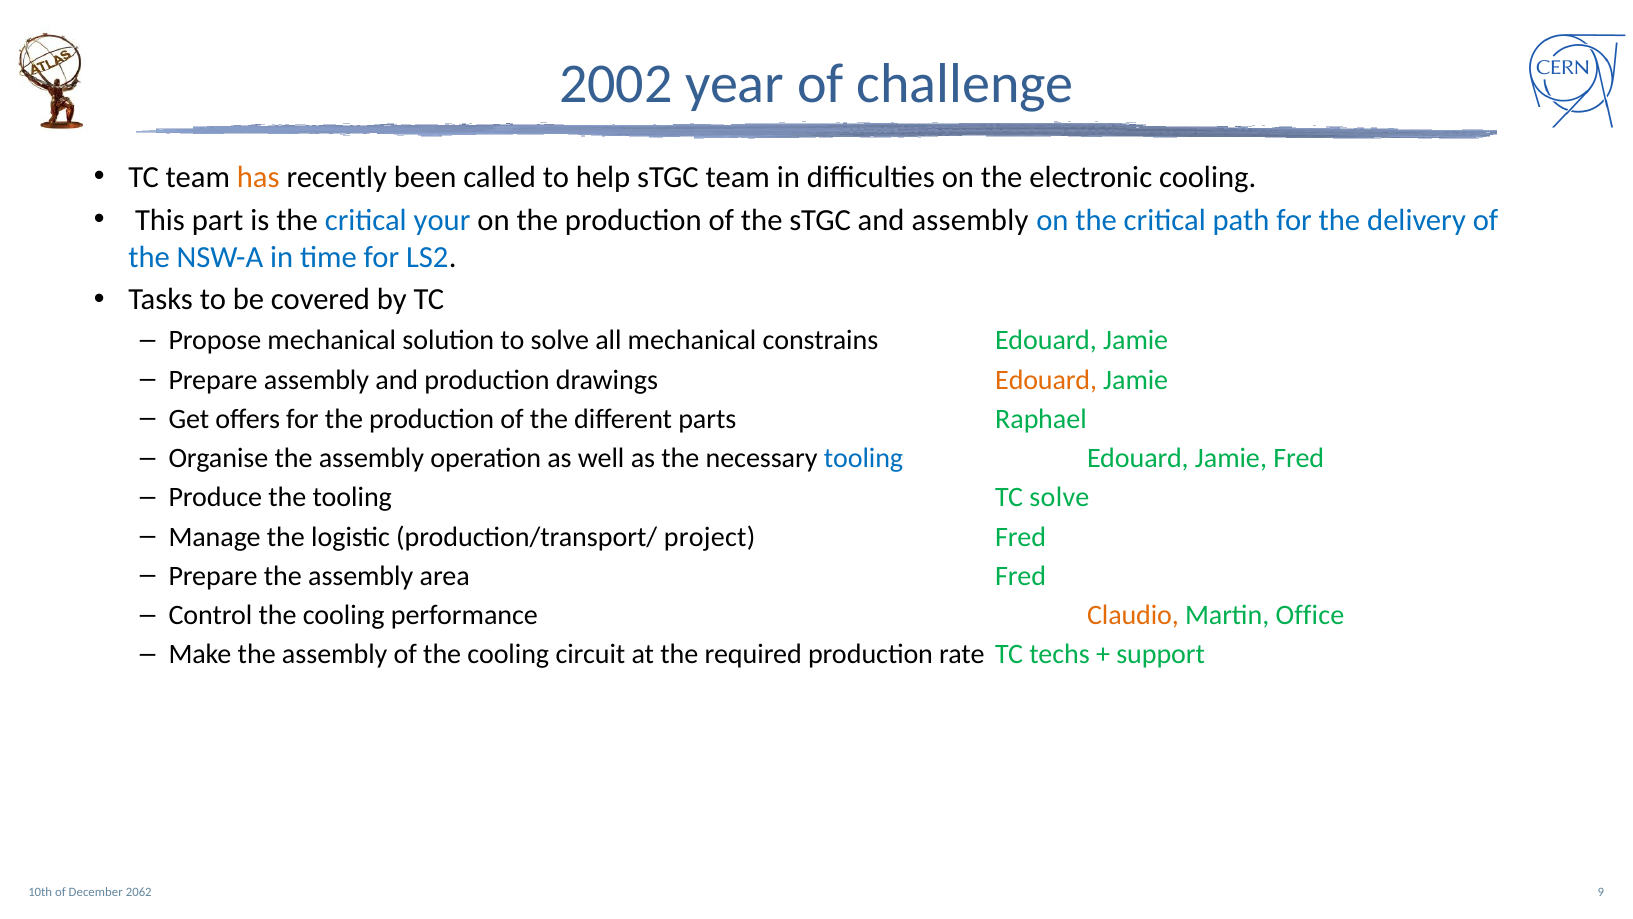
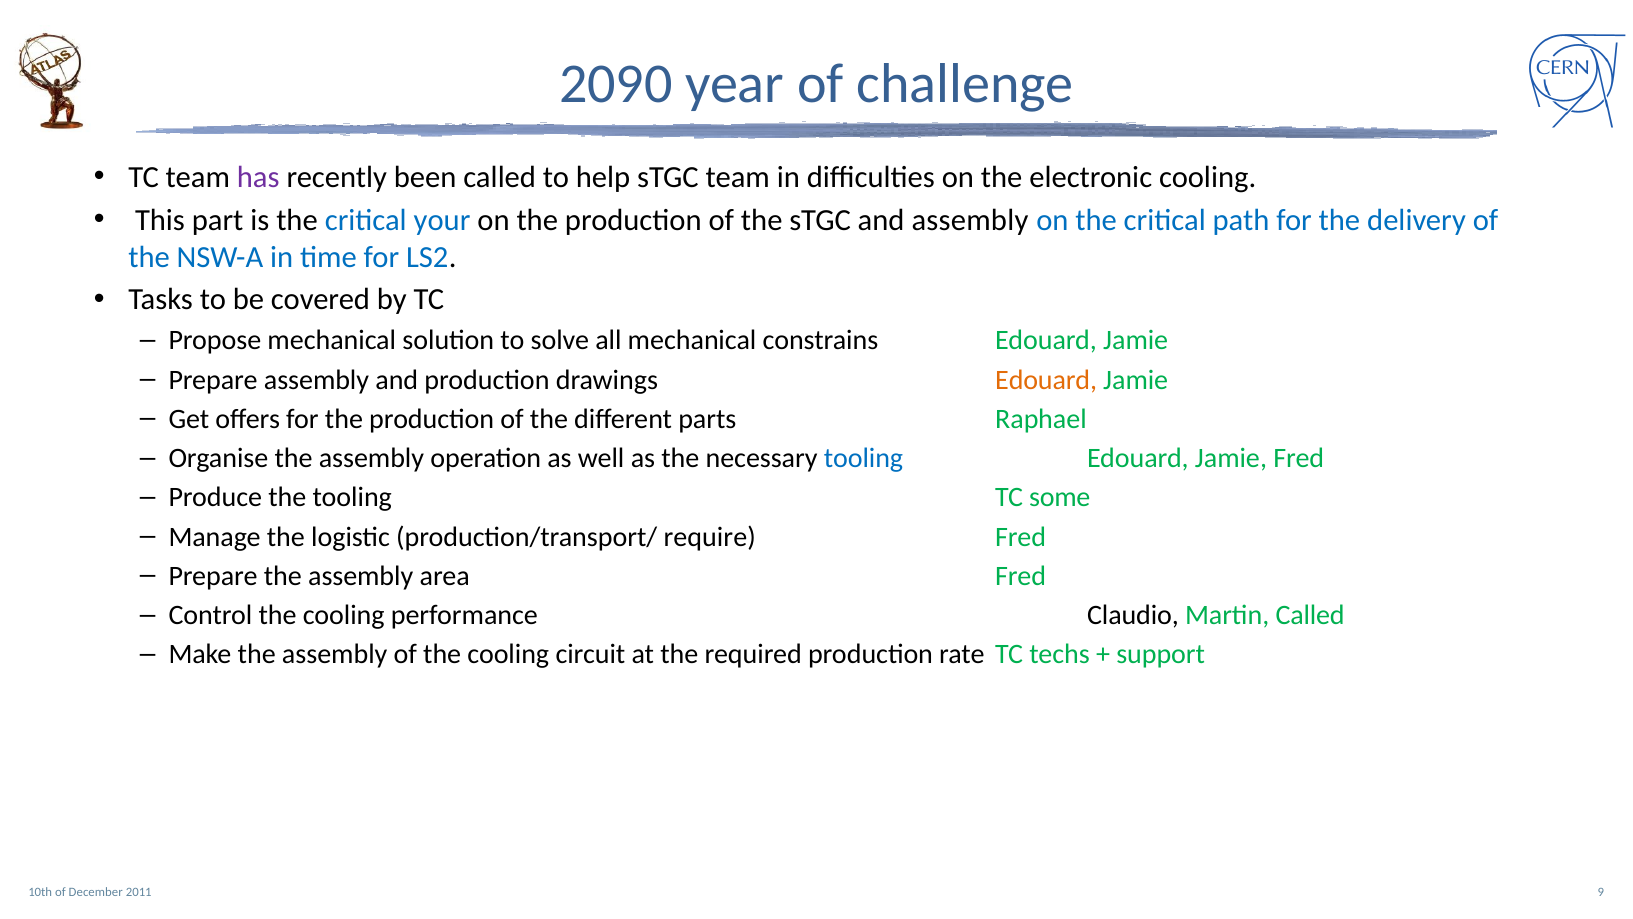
2002: 2002 -> 2090
has colour: orange -> purple
TC solve: solve -> some
project: project -> require
Claudio colour: orange -> black
Martin Office: Office -> Called
2062: 2062 -> 2011
